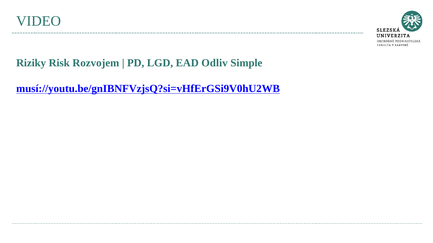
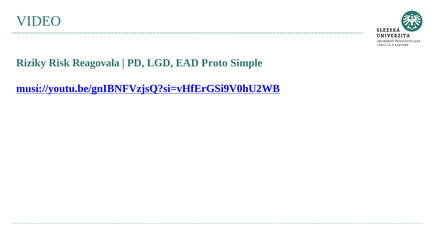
Rozvojem: Rozvojem -> Reagovala
Odliv: Odliv -> Proto
